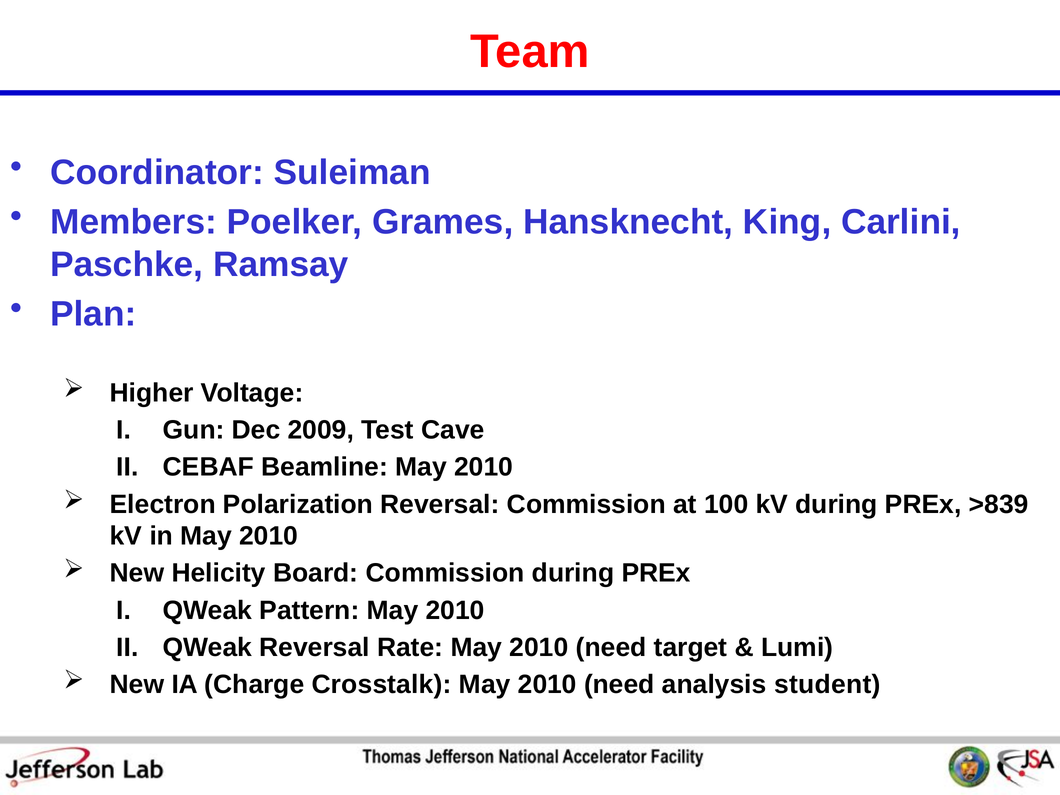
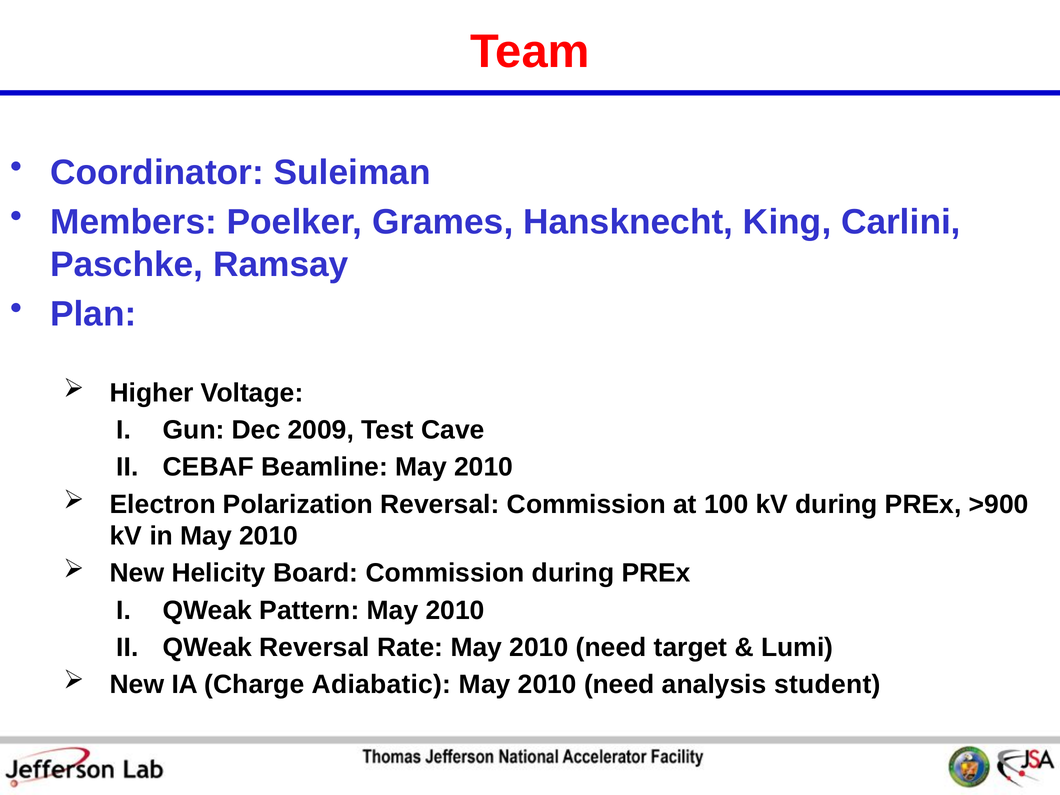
>839: >839 -> >900
Crosstalk: Crosstalk -> Adiabatic
